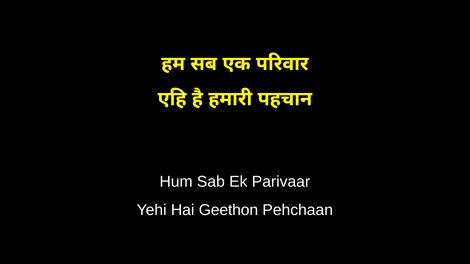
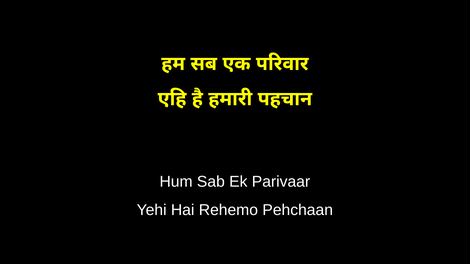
Geethon: Geethon -> Rehemo
